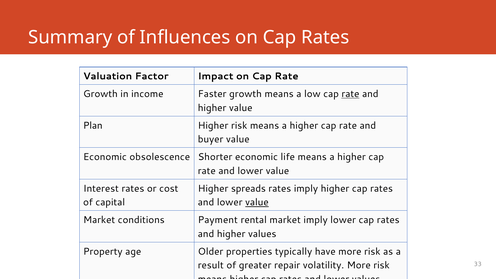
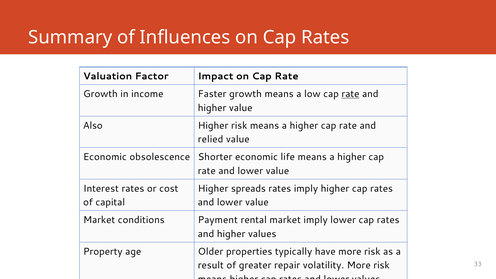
Plan: Plan -> Also
buyer: buyer -> relied
value at (257, 202) underline: present -> none
